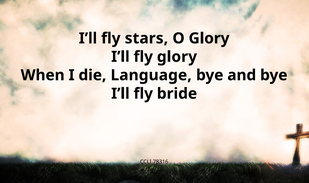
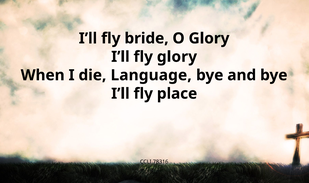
stars: stars -> bride
bride: bride -> place
